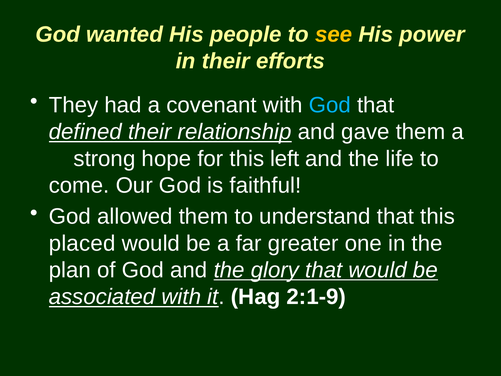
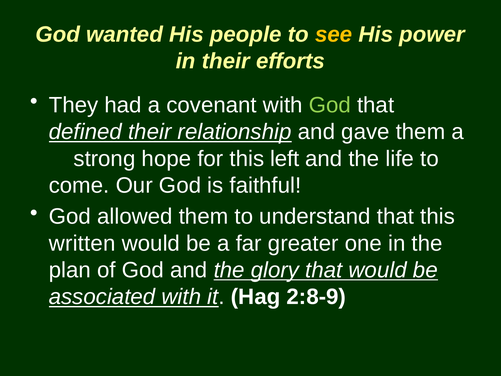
God at (330, 105) colour: light blue -> light green
placed: placed -> written
2:1-9: 2:1-9 -> 2:8-9
